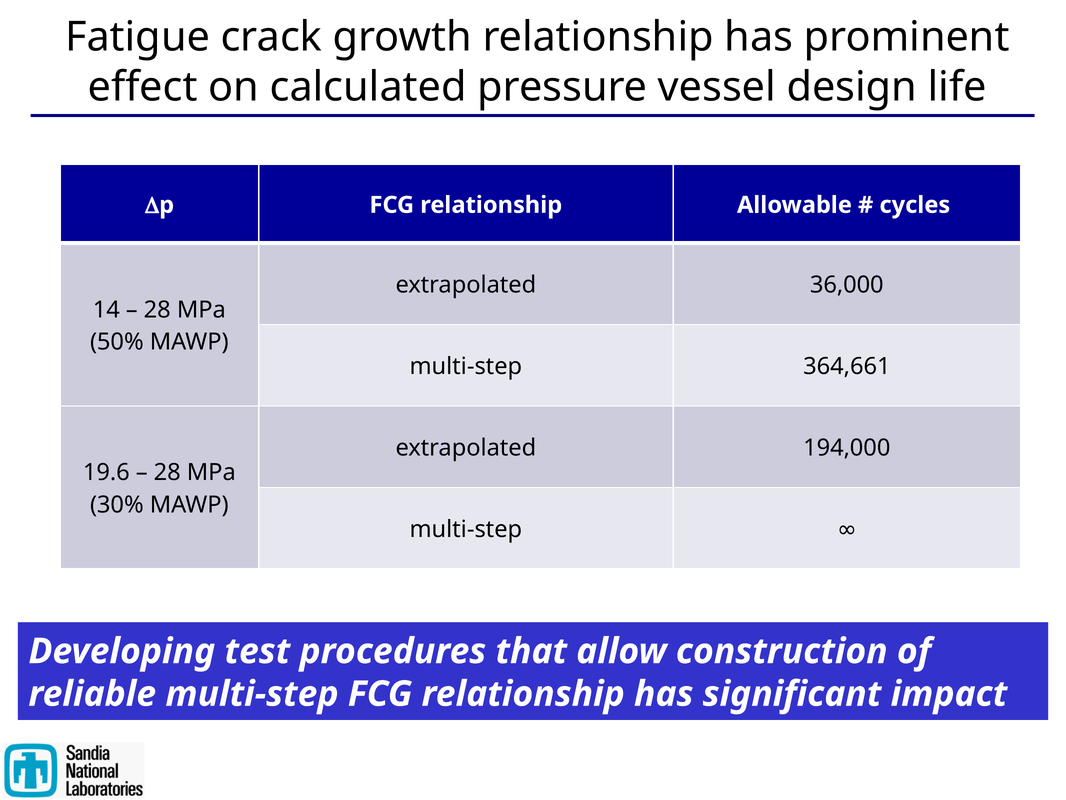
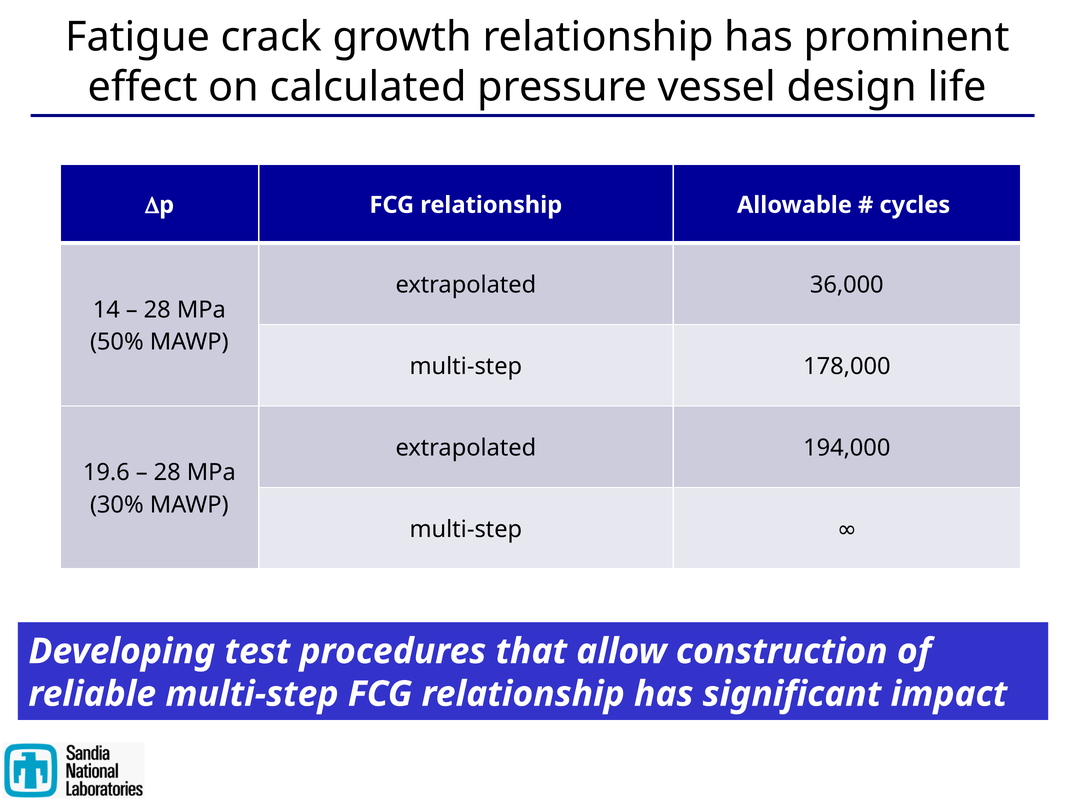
364,661: 364,661 -> 178,000
